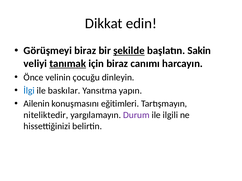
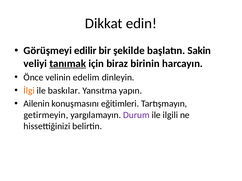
Görüşmeyi biraz: biraz -> edilir
şekilde underline: present -> none
canımı: canımı -> birinin
çocuğu: çocuğu -> edelim
İlgi colour: blue -> orange
niteliktedir: niteliktedir -> getirmeyin
